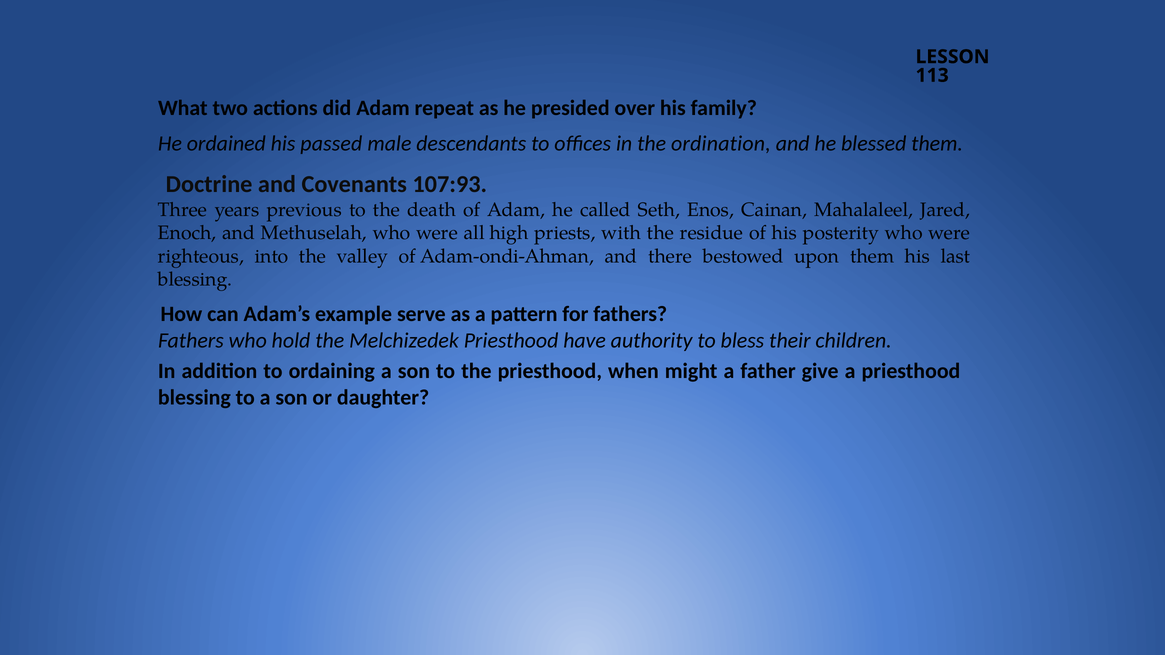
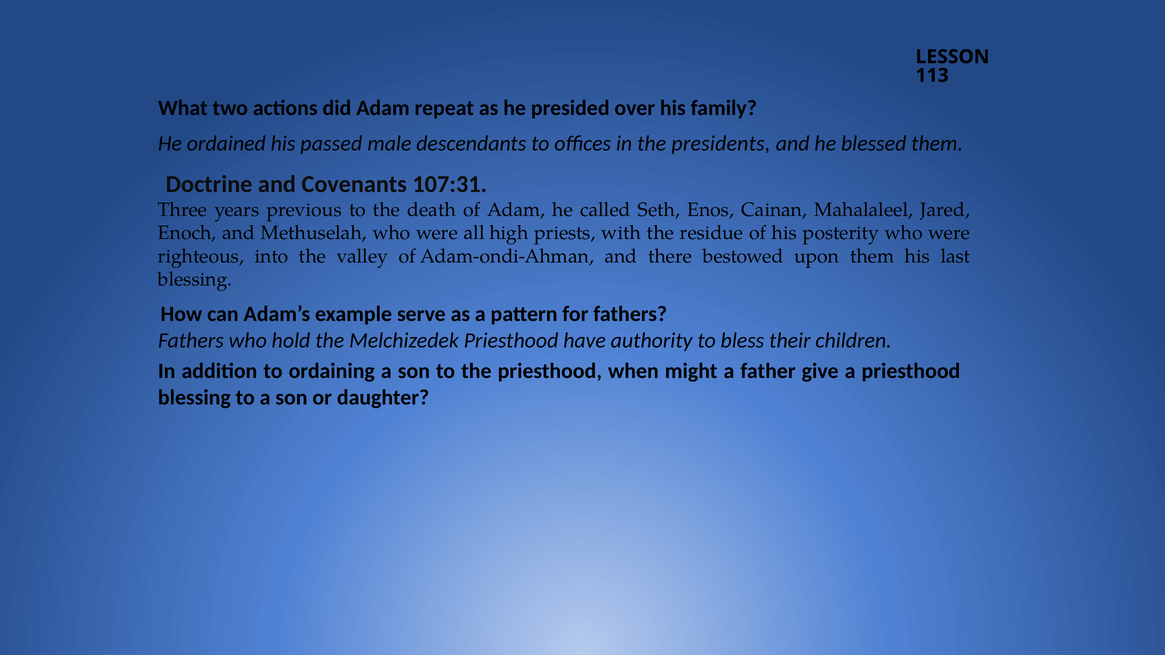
ordination: ordination -> presidents
107:93: 107:93 -> 107:31
